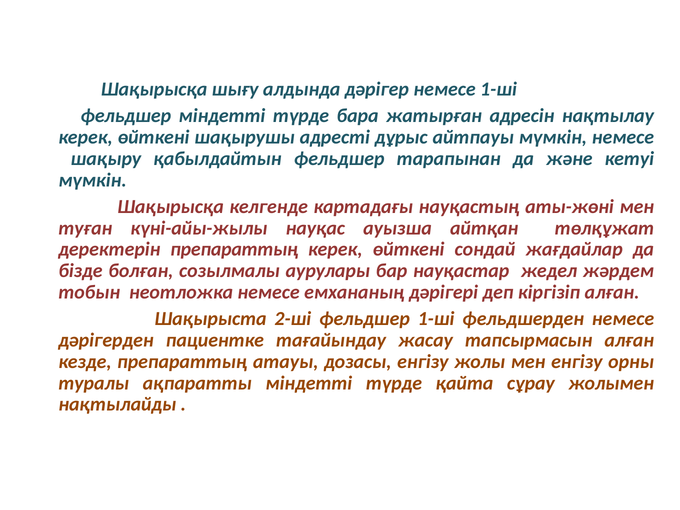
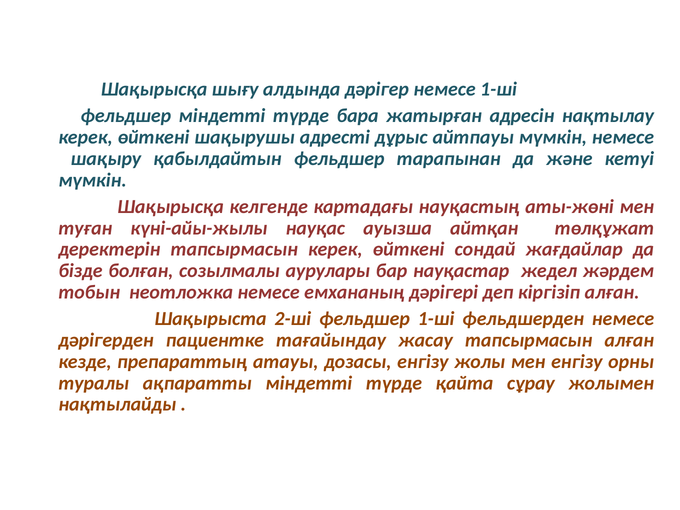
деректерін препараттың: препараттың -> тапсырмасын
